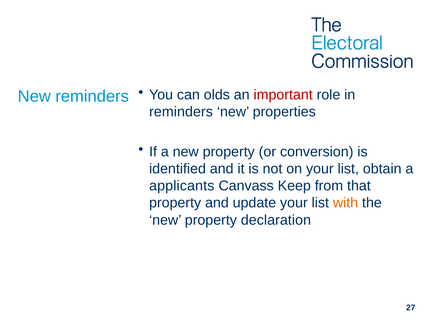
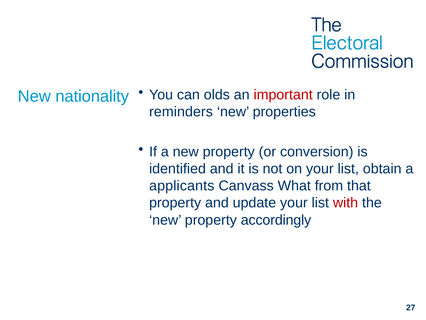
New reminders: reminders -> nationality
Keep: Keep -> What
with colour: orange -> red
declaration: declaration -> accordingly
